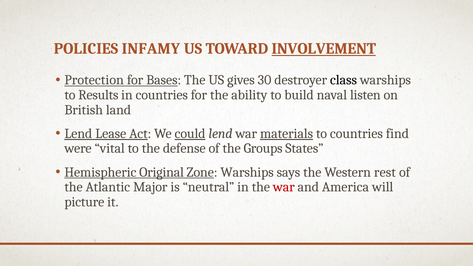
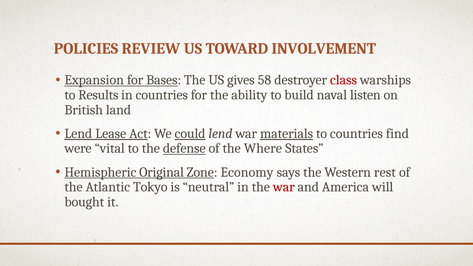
INFAMY: INFAMY -> REVIEW
INVOLVEMENT underline: present -> none
Protection: Protection -> Expansion
30: 30 -> 58
class colour: black -> red
defense underline: none -> present
Groups: Groups -> Where
Zone Warships: Warships -> Economy
Major: Major -> Tokyo
picture: picture -> bought
